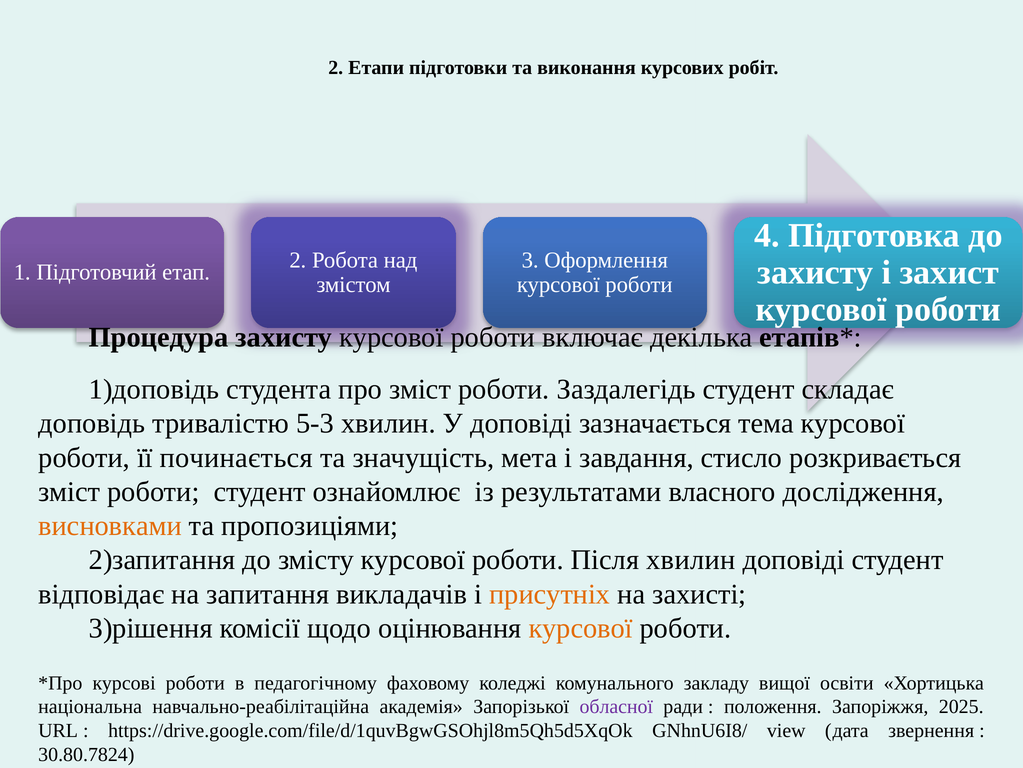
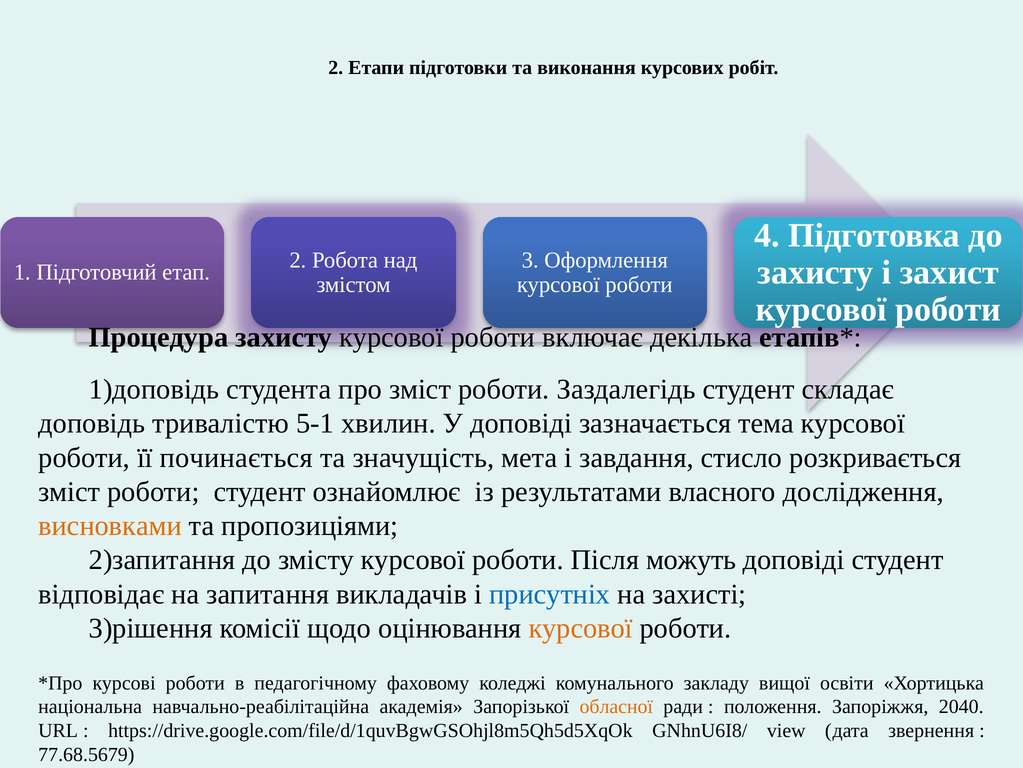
5-3: 5-3 -> 5-1
Після хвилин: хвилин -> можуть
присутніх colour: orange -> blue
обласної colour: purple -> orange
2025: 2025 -> 2040
30.80.7824: 30.80.7824 -> 77.68.5679
